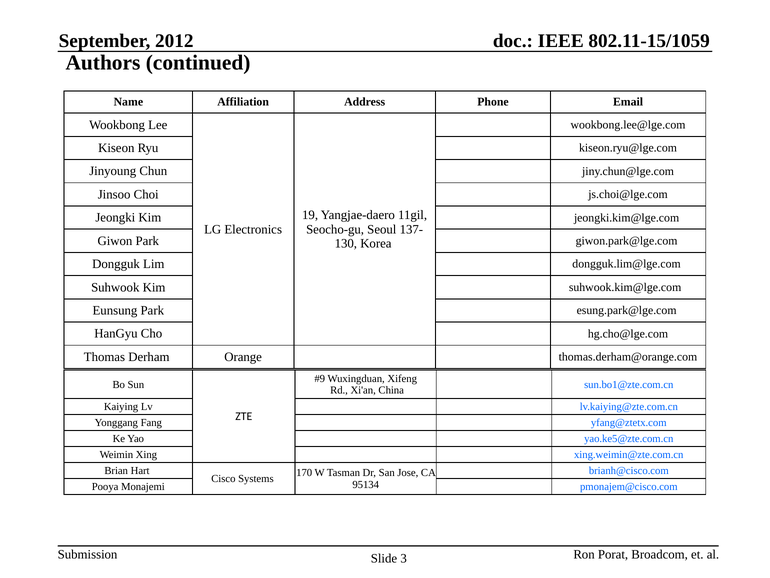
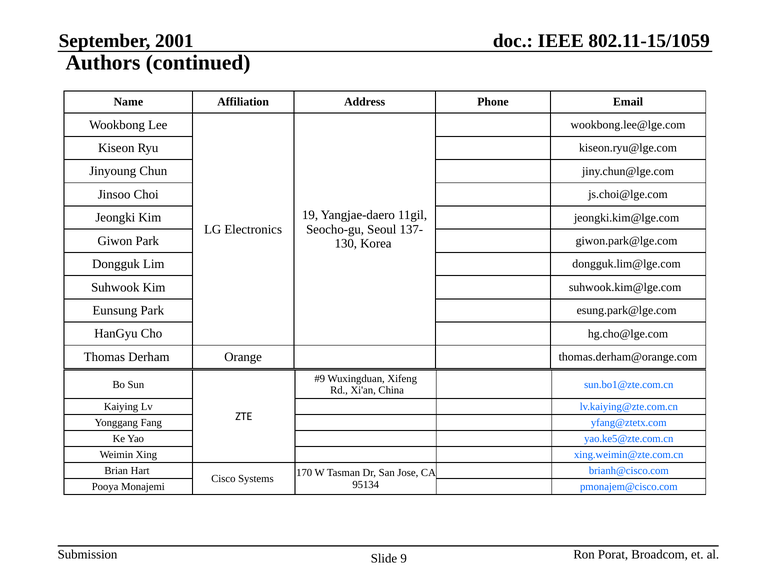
2012: 2012 -> 2001
3: 3 -> 9
